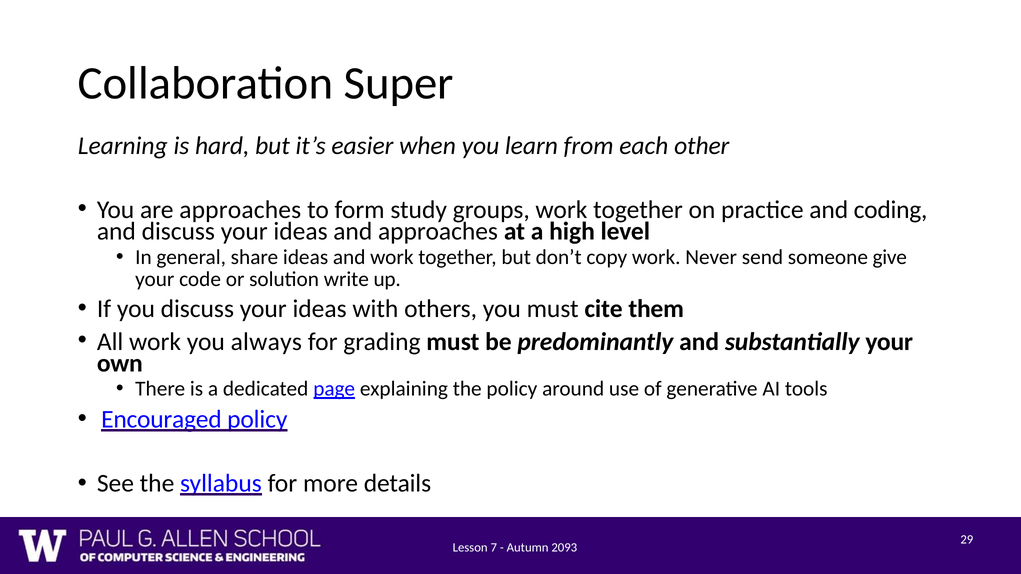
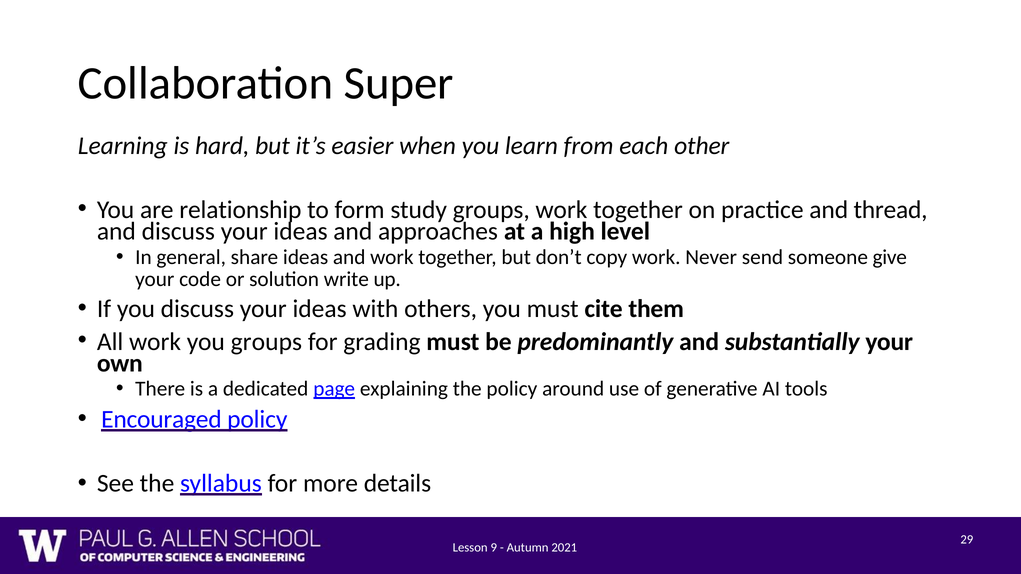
are approaches: approaches -> relationship
coding: coding -> thread
you always: always -> groups
7: 7 -> 9
2093: 2093 -> 2021
